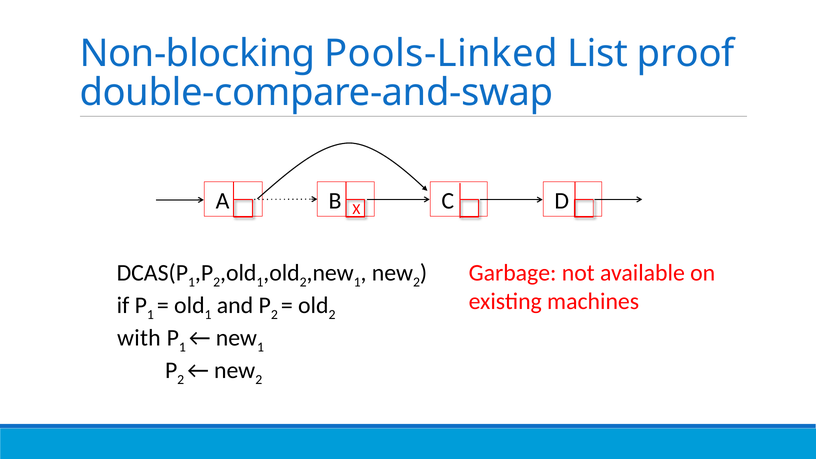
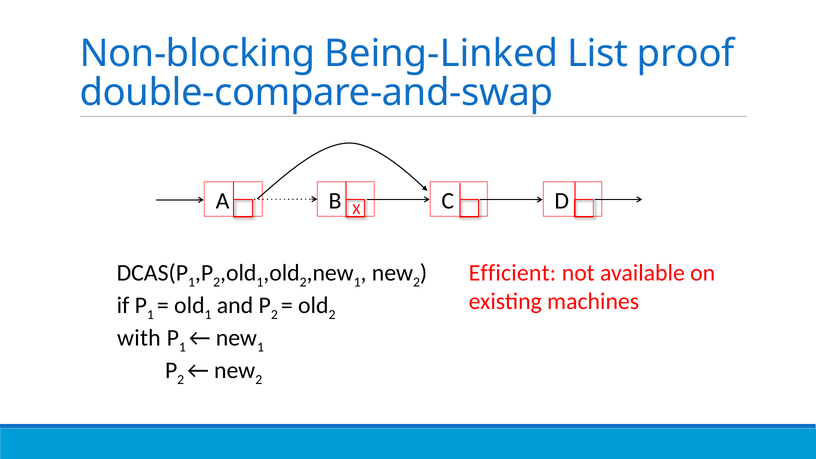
Pools-Linked: Pools-Linked -> Being-Linked
Garbage: Garbage -> Efficient
